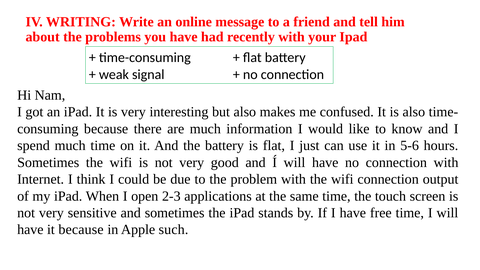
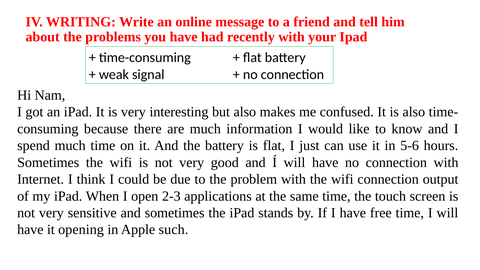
it because: because -> opening
